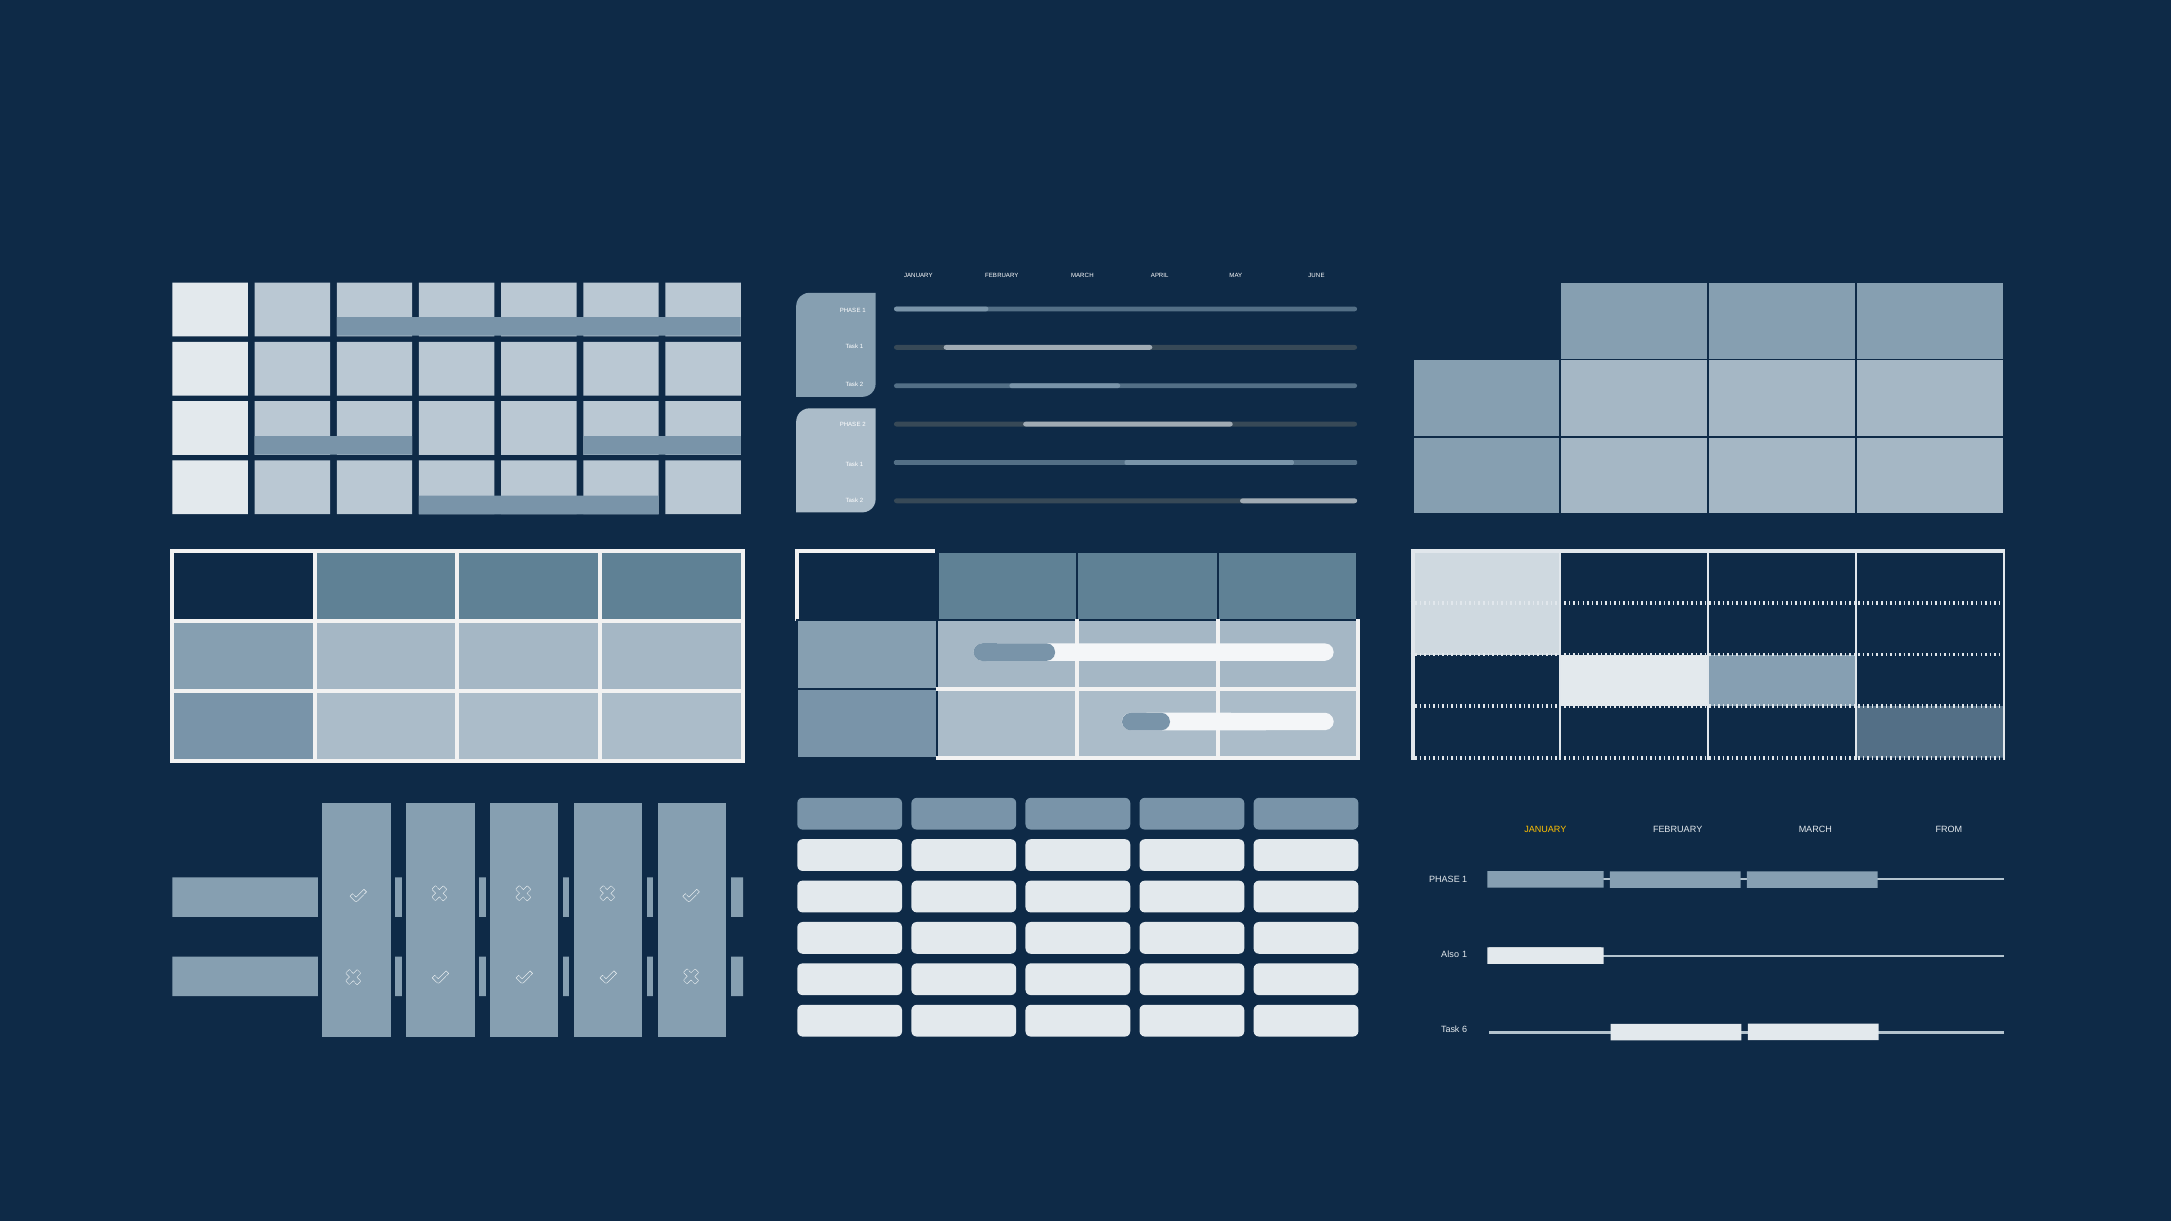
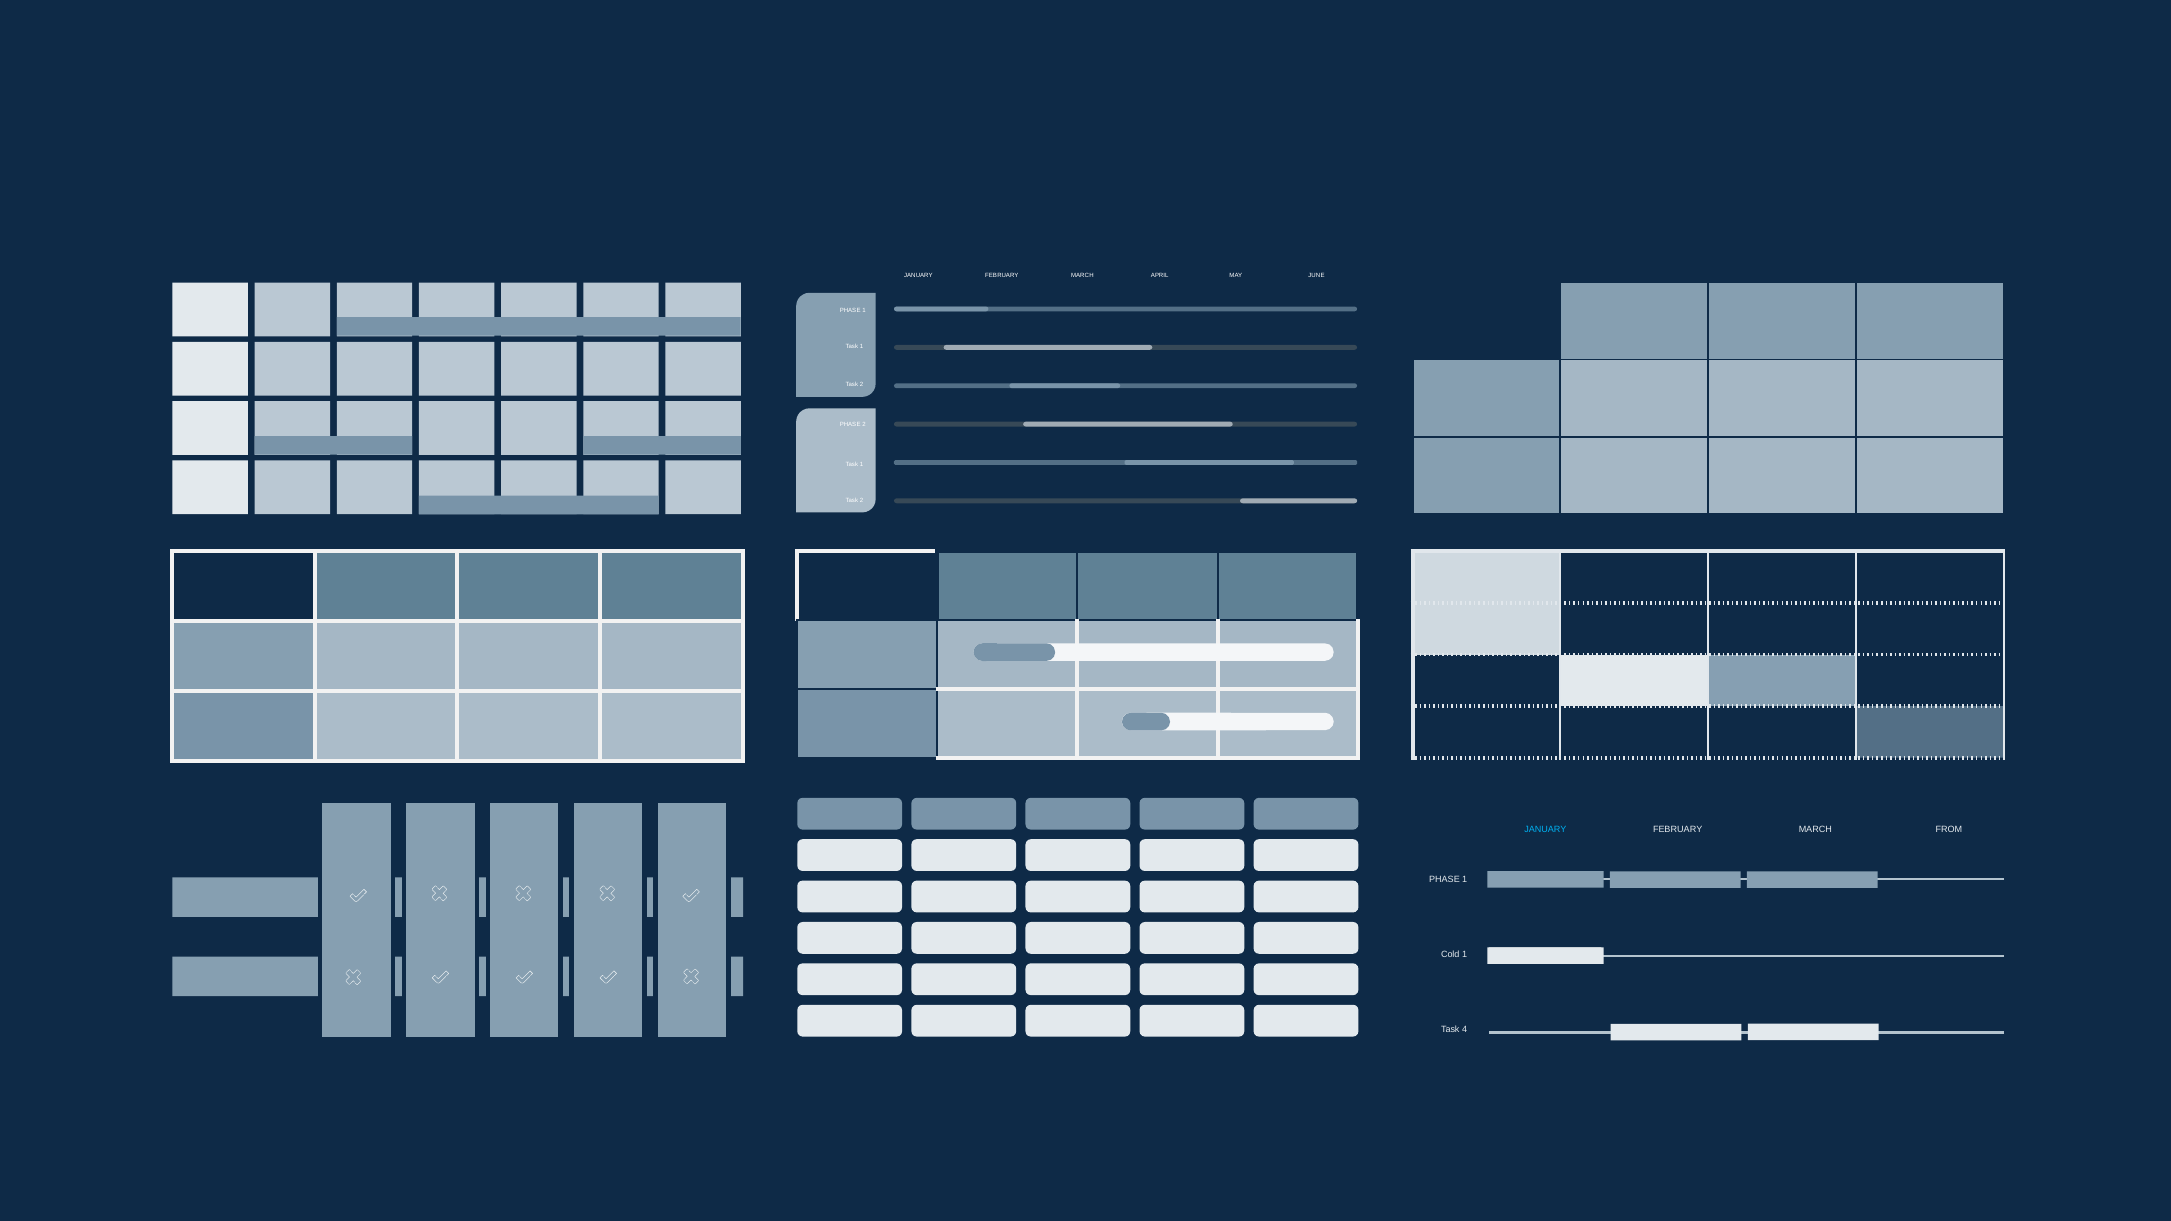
JANUARY at (1545, 830) colour: yellow -> light blue
Also: Also -> Cold
6: 6 -> 4
